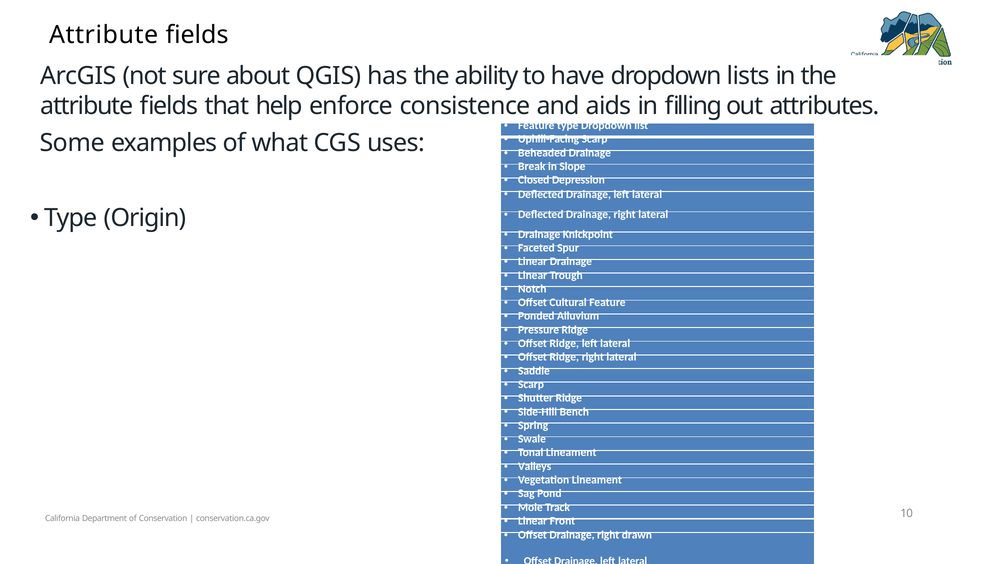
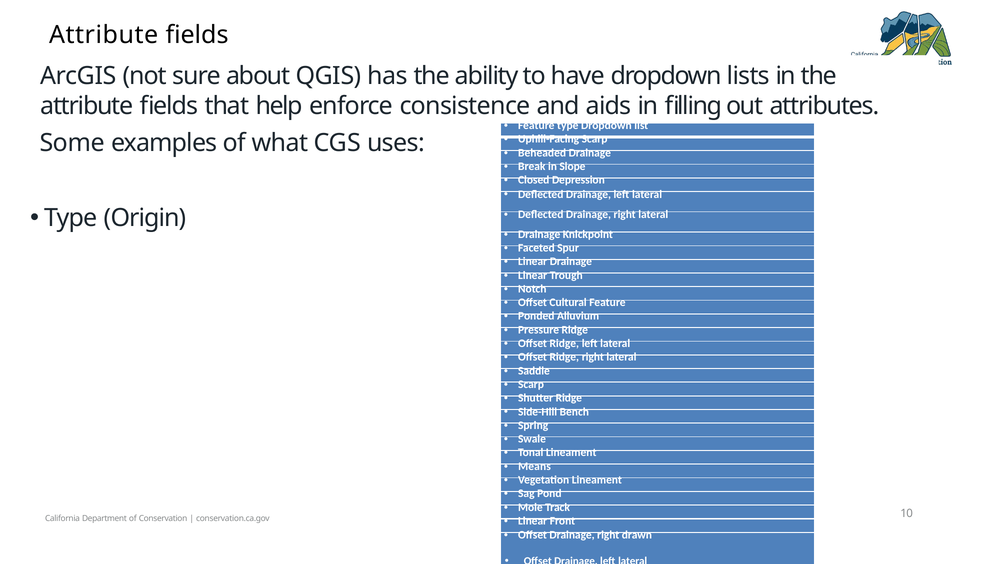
Valleys: Valleys -> Means
